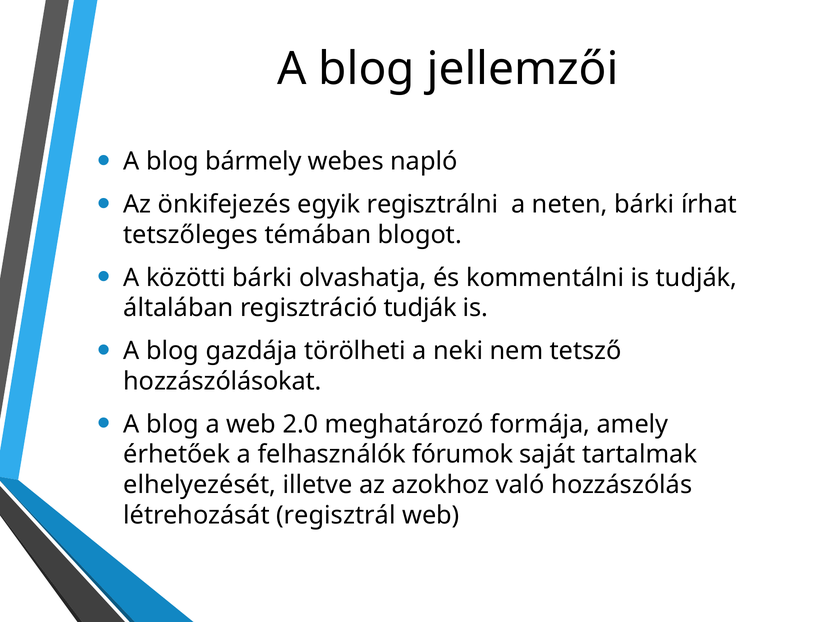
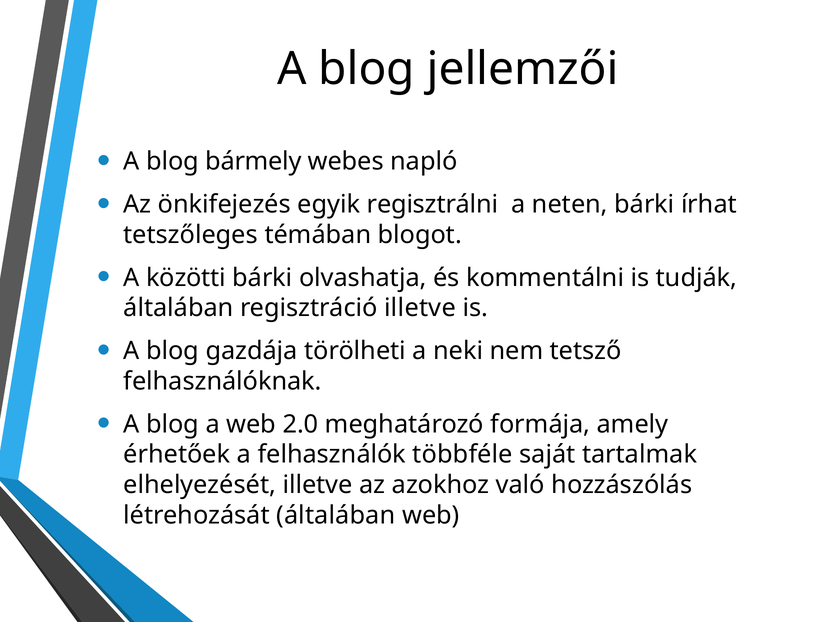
regisztráció tudják: tudják -> illetve
hozzászólásokat: hozzászólásokat -> felhasználóknak
fórumok: fórumok -> többféle
létrehozását regisztrál: regisztrál -> általában
